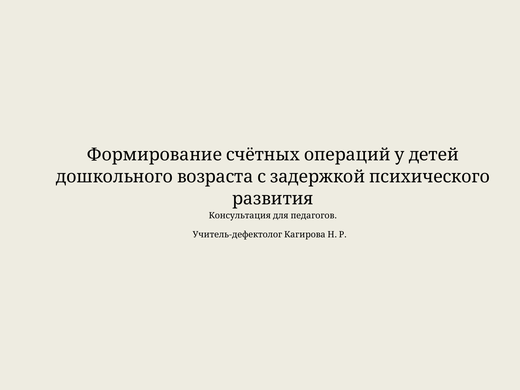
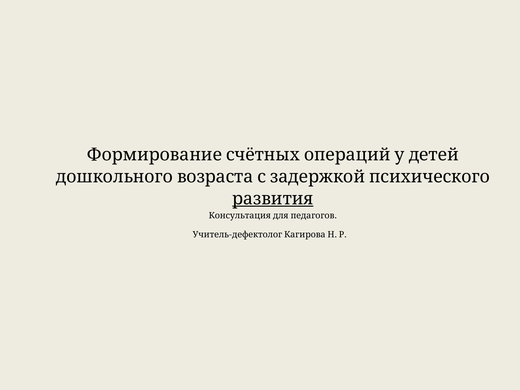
развития underline: none -> present
